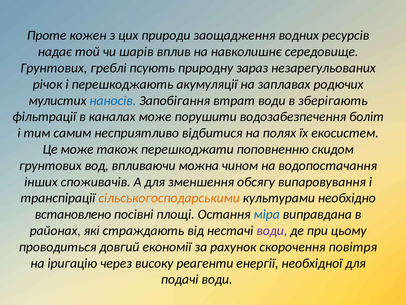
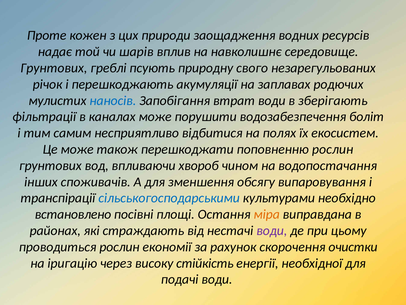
зараз: зараз -> свого
поповненню скидом: скидом -> рослин
можна: можна -> хвороб
сільськогосподарськими colour: orange -> blue
міра colour: blue -> orange
проводиться довгий: довгий -> рослин
повітря: повітря -> очистки
реагенти: реагенти -> стійкість
